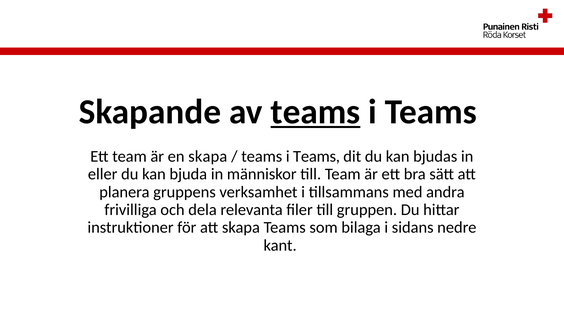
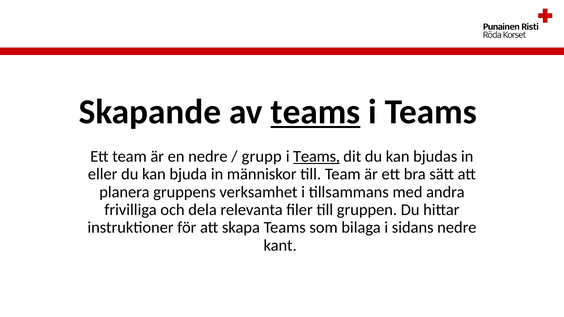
en skapa: skapa -> nedre
teams at (262, 157): teams -> grupp
Teams at (317, 157) underline: none -> present
